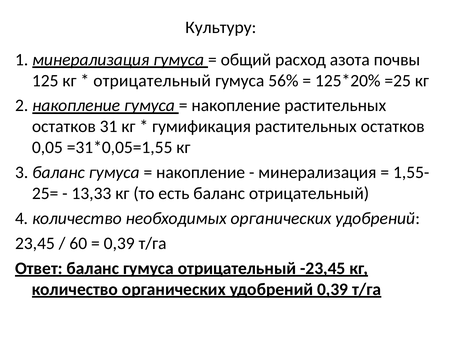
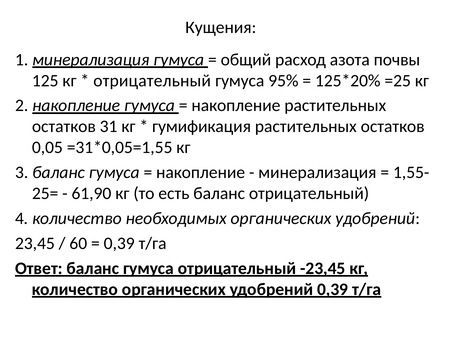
Культуру: Культуру -> Кущения
56%: 56% -> 95%
13,33: 13,33 -> 61,90
